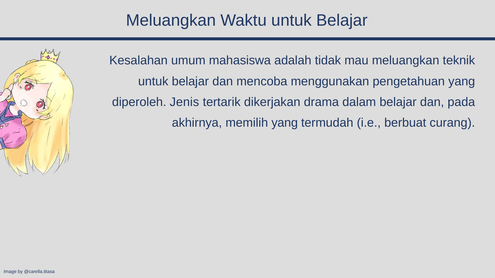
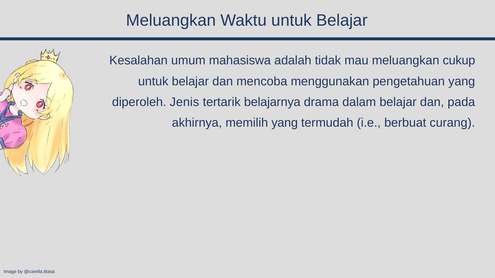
teknik: teknik -> cukup
dikerjakan: dikerjakan -> belajarnya
